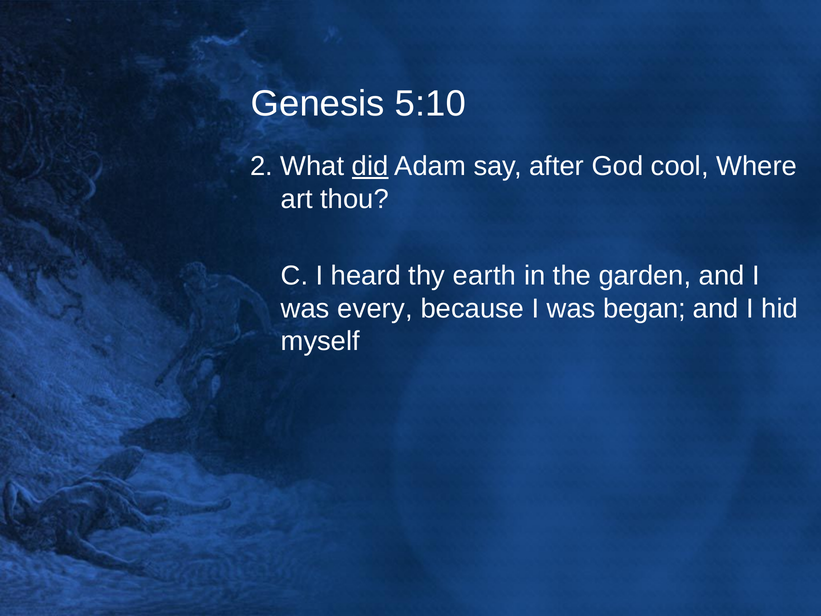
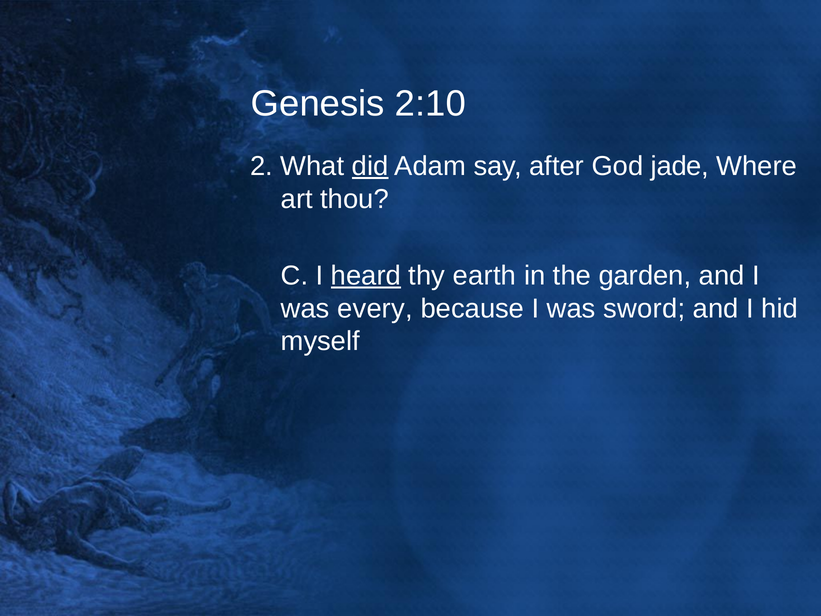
5:10: 5:10 -> 2:10
cool: cool -> jade
heard underline: none -> present
began: began -> sword
